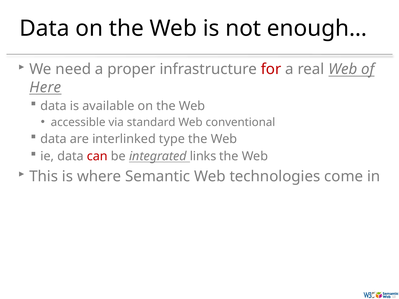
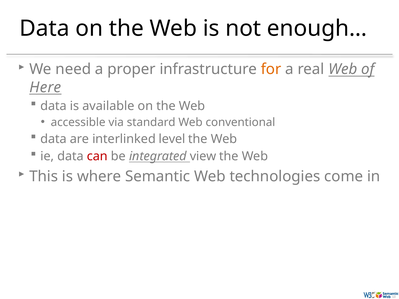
for colour: red -> orange
type: type -> level
links: links -> view
